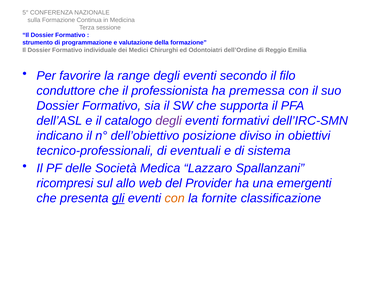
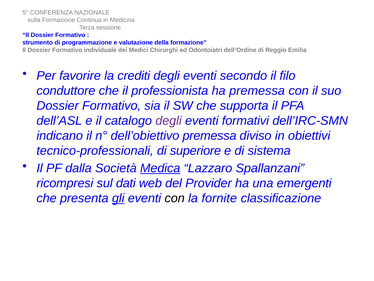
range: range -> crediti
dell’obiettivo posizione: posizione -> premessa
eventuali: eventuali -> superiore
delle: delle -> dalla
Medica underline: none -> present
allo: allo -> dati
con at (175, 198) colour: orange -> black
